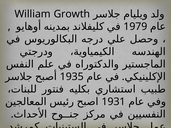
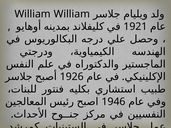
William Growth: Growth -> William
1979: 1979 -> 1921
1935: 1935 -> 1926
1931: 1931 -> 1946
